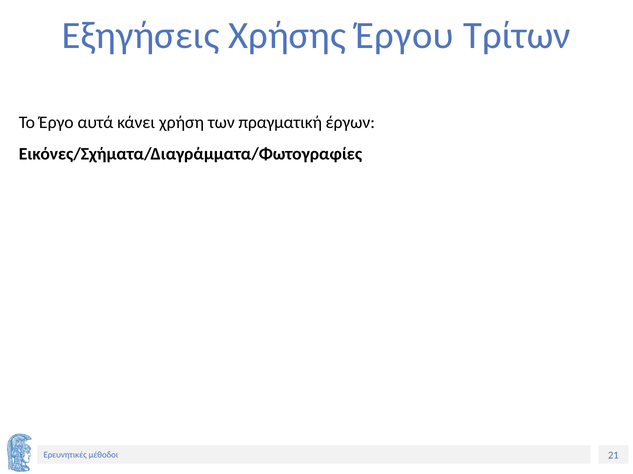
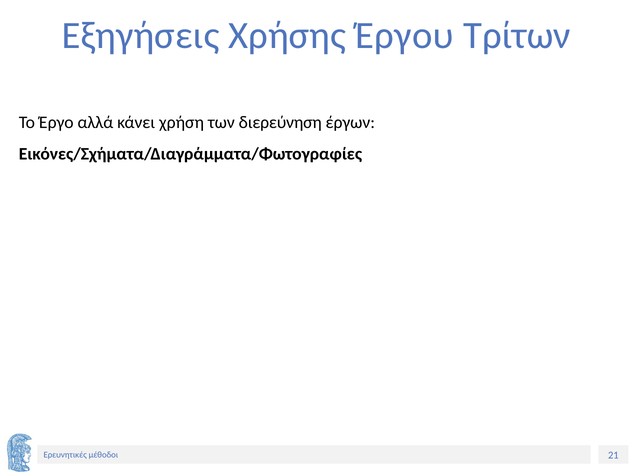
αυτά: αυτά -> αλλά
πραγματική: πραγματική -> διερεύνηση
